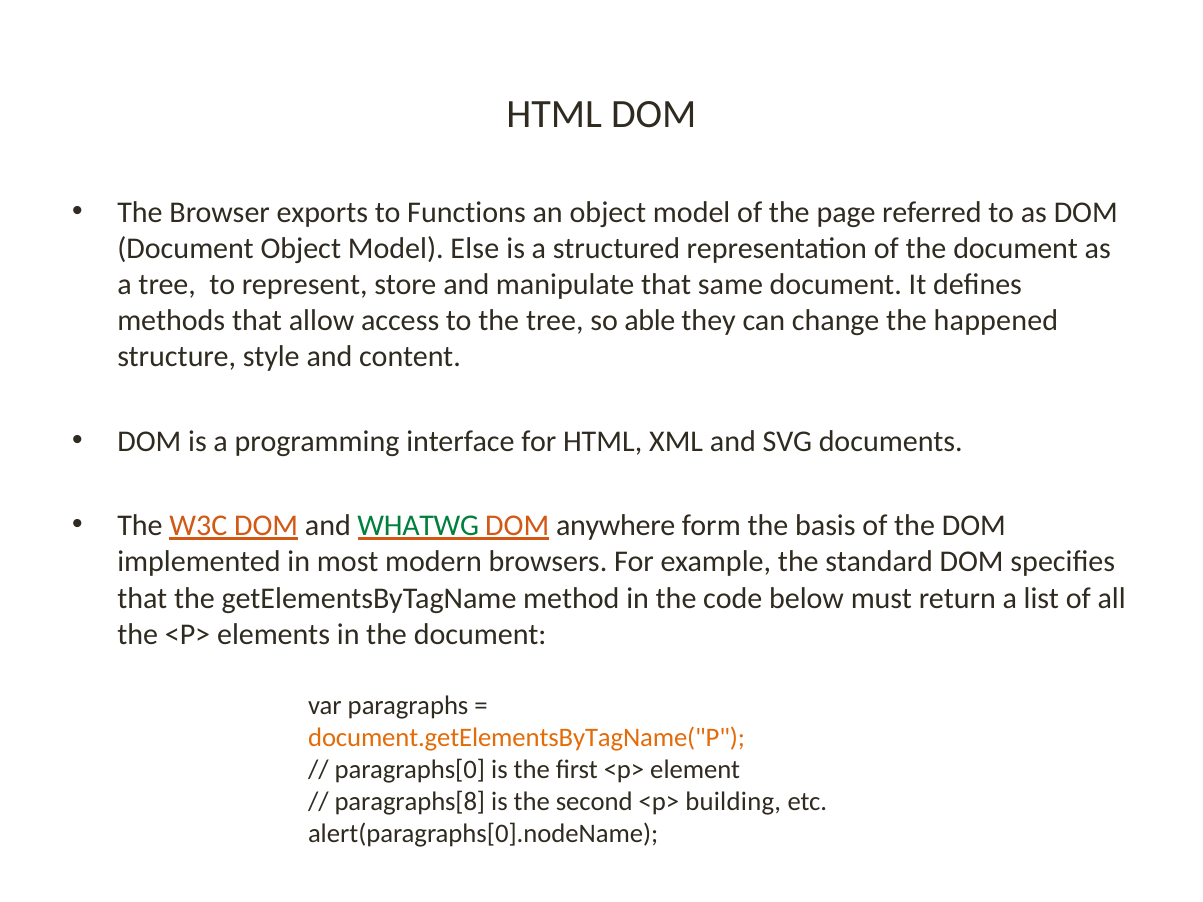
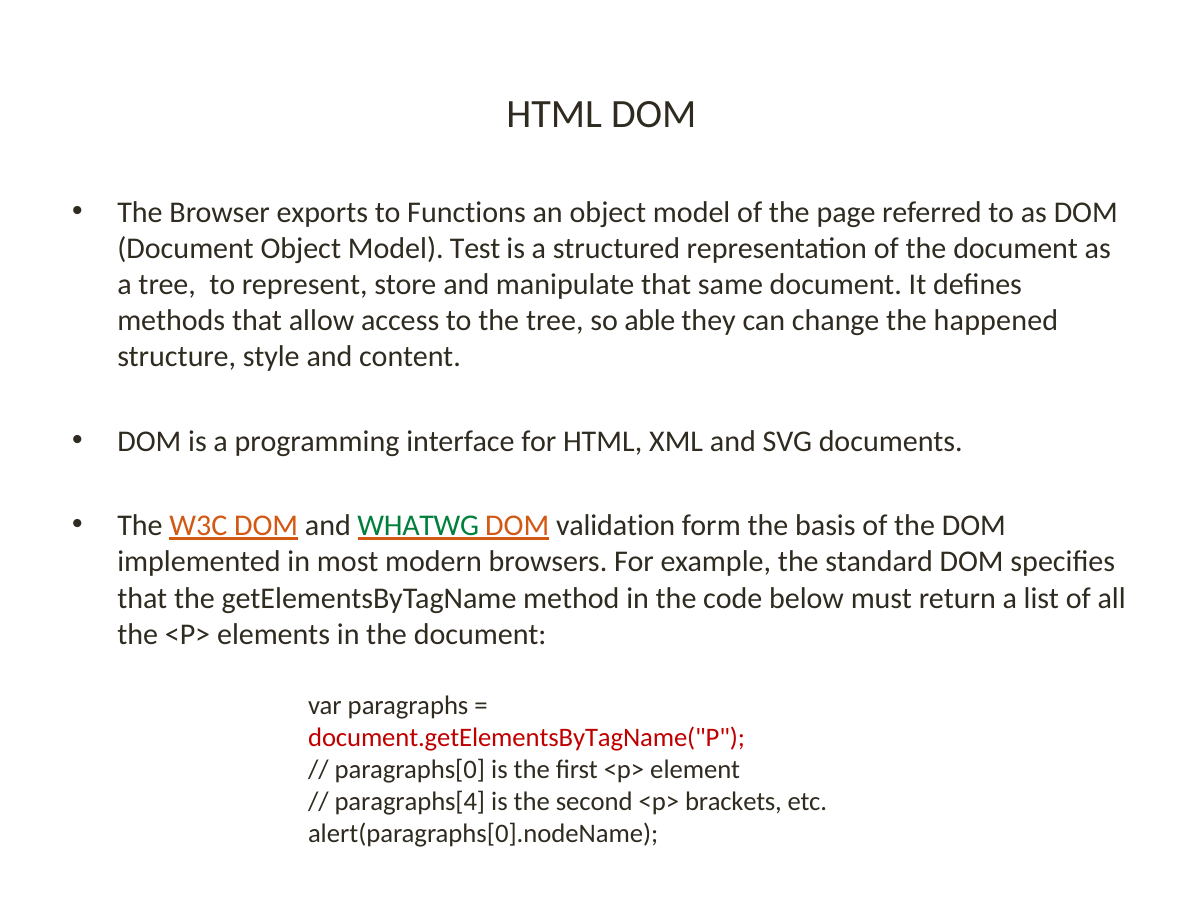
Else: Else -> Test
anywhere: anywhere -> validation
document.getElementsByTagName("P colour: orange -> red
paragraphs[8: paragraphs[8 -> paragraphs[4
building: building -> brackets
